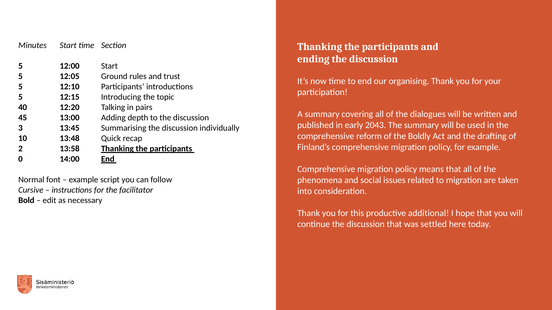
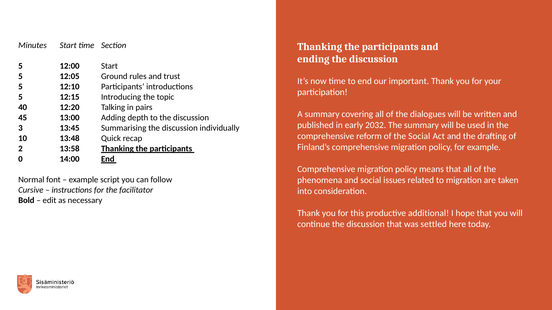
organising: organising -> important
2043: 2043 -> 2032
the Boldly: Boldly -> Social
